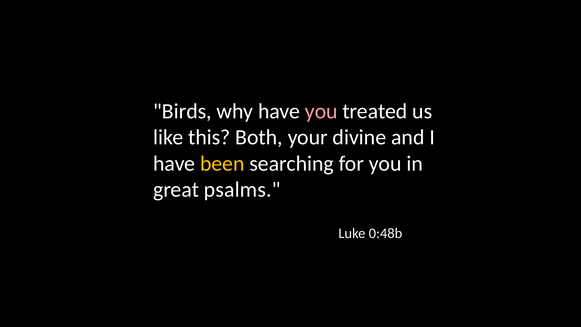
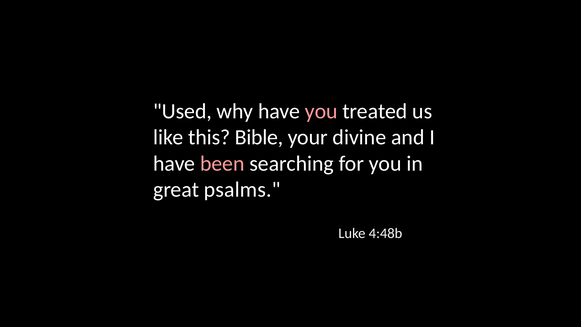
Birds: Birds -> Used
Both: Both -> Bible
been colour: yellow -> pink
0:48b: 0:48b -> 4:48b
